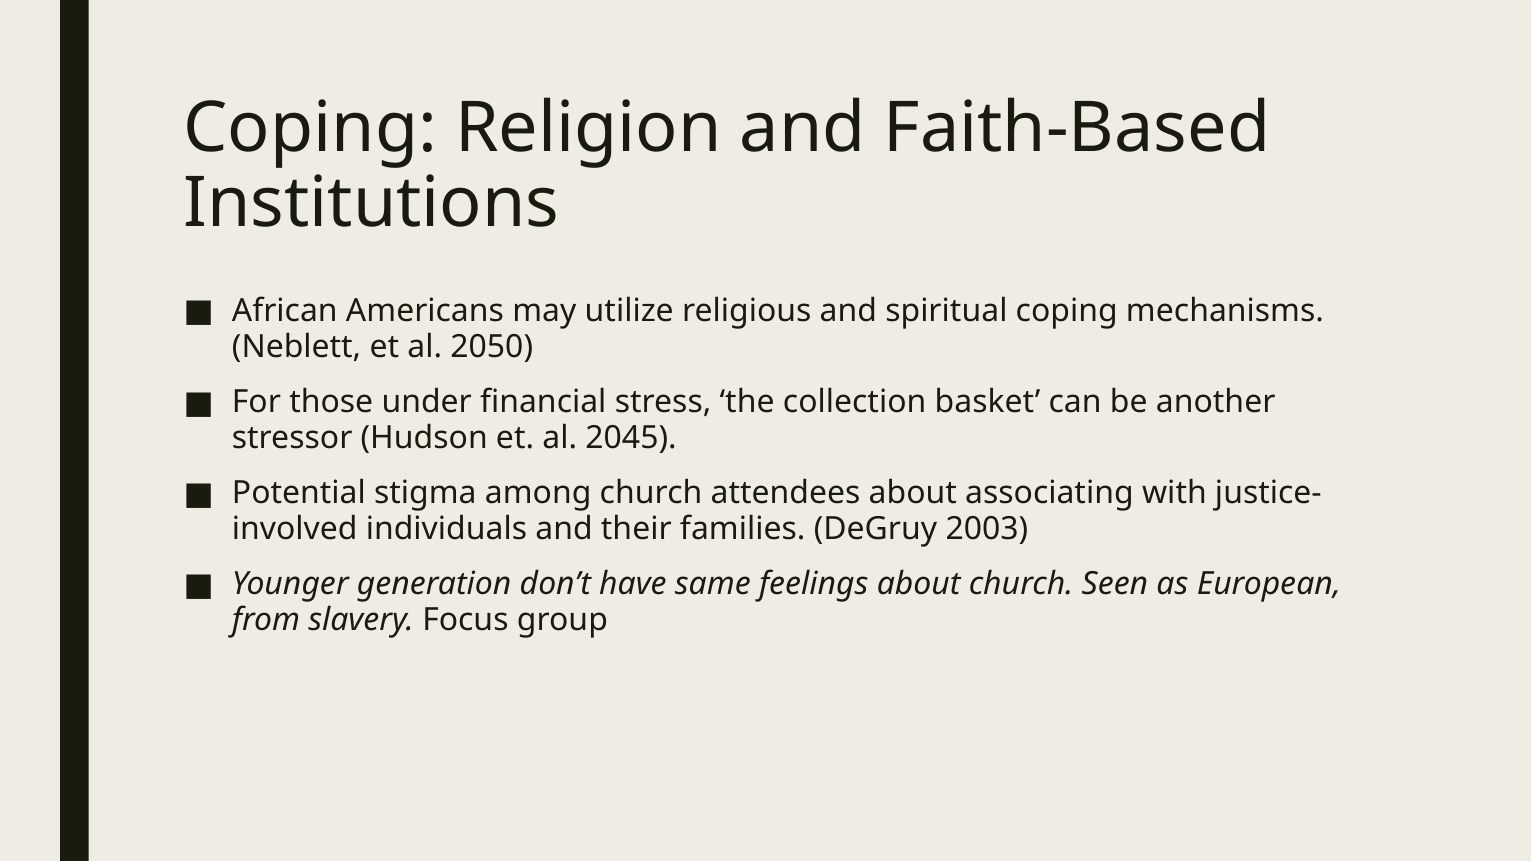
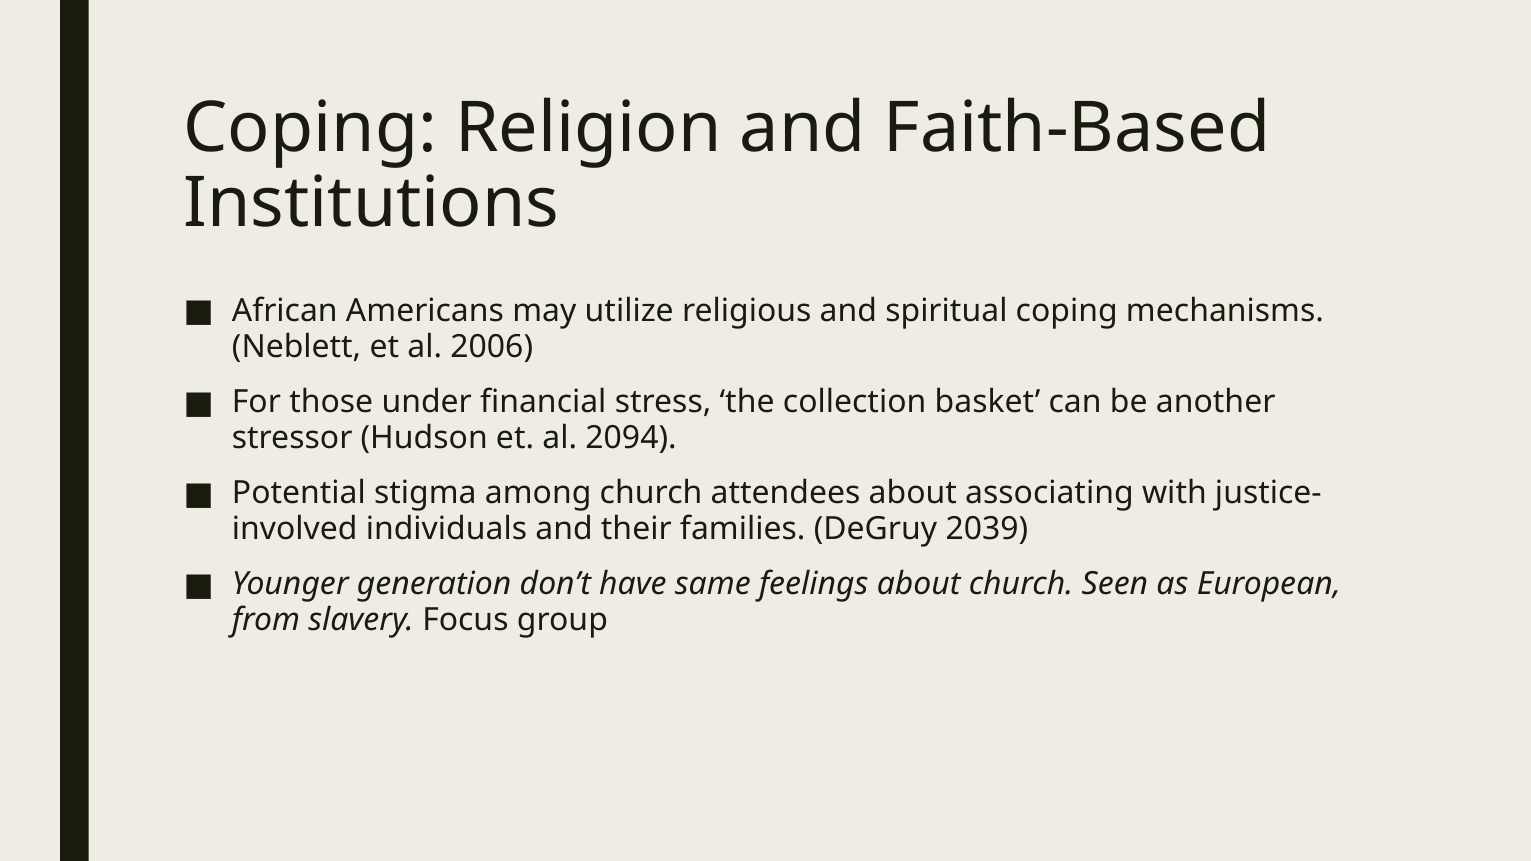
2050: 2050 -> 2006
2045: 2045 -> 2094
2003: 2003 -> 2039
